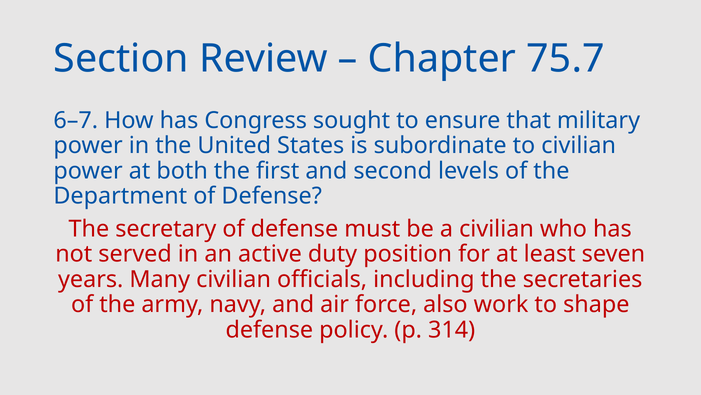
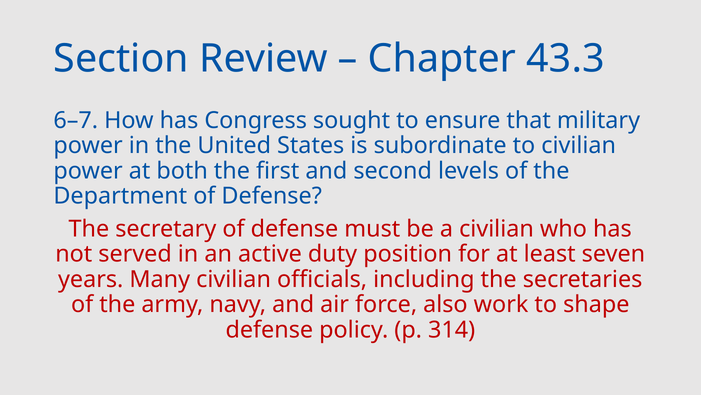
75.7: 75.7 -> 43.3
